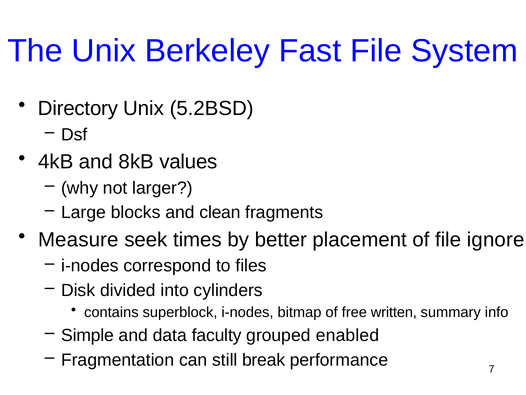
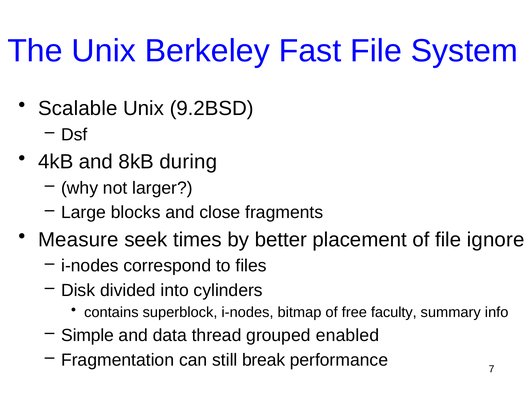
Directory: Directory -> Scalable
5.2BSD: 5.2BSD -> 9.2BSD
values: values -> during
clean: clean -> close
written: written -> faculty
faculty: faculty -> thread
